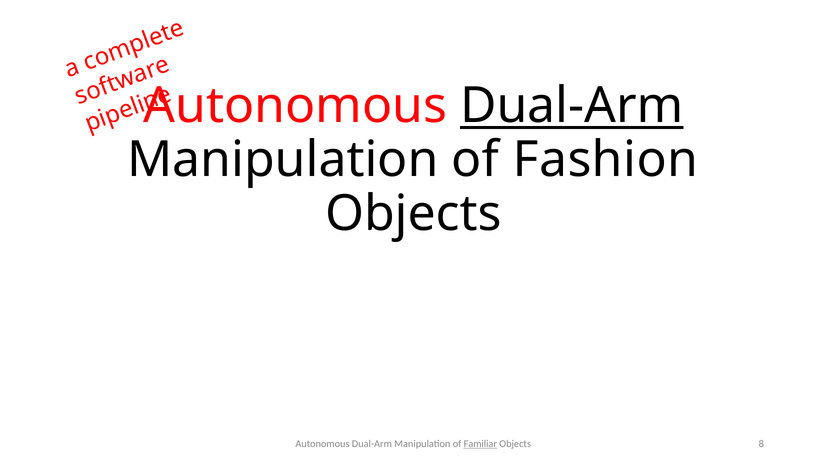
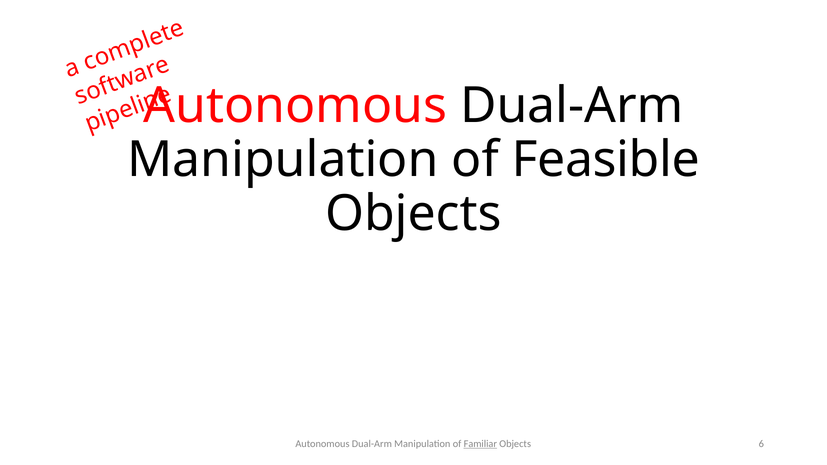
Dual-Arm at (572, 106) underline: present -> none
Fashion: Fashion -> Feasible
8: 8 -> 6
